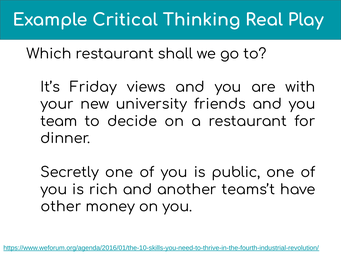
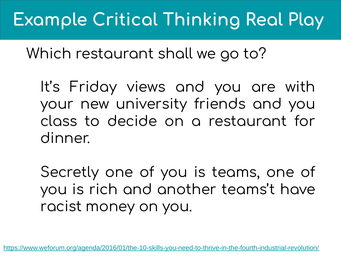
team: team -> class
public: public -> teams
other: other -> racist
